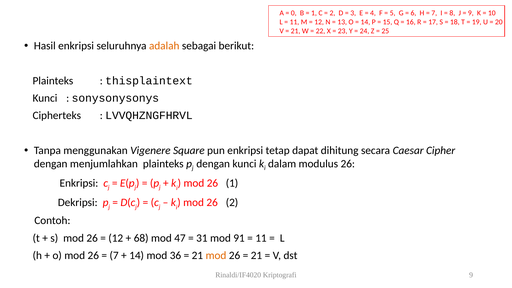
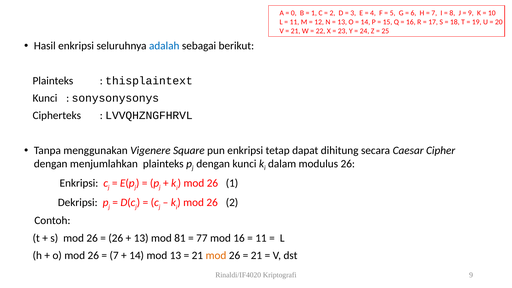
adalah colour: orange -> blue
12 at (116, 238): 12 -> 26
68 at (141, 238): 68 -> 13
47: 47 -> 81
31: 31 -> 77
mod 91: 91 -> 16
mod 36: 36 -> 13
